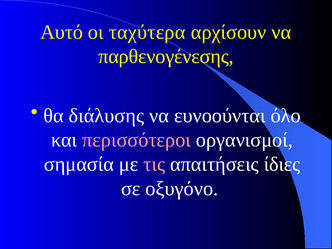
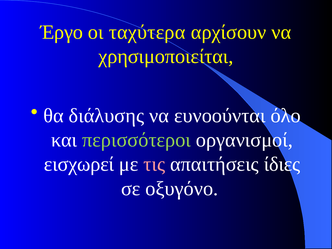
Αυτό: Αυτό -> Έργο
παρθενογένεσης: παρθενογένεσης -> χρησιμοποιείται
περισσότεροι colour: pink -> light green
σημασία: σημασία -> εισχωρεί
